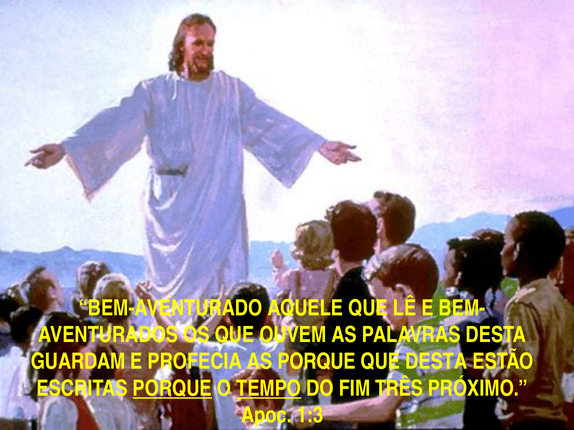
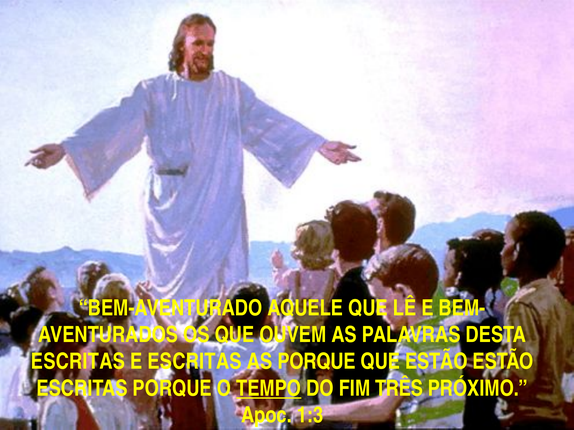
GUARDAM at (78, 362): GUARDAM -> ESCRITAS
E PROFECIA: PROFECIA -> ESCRITAS
QUE DESTA: DESTA -> ESTÃO
PORQUE at (172, 389) underline: present -> none
